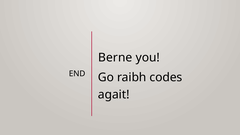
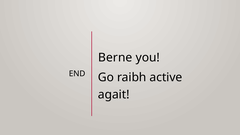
codes: codes -> active
